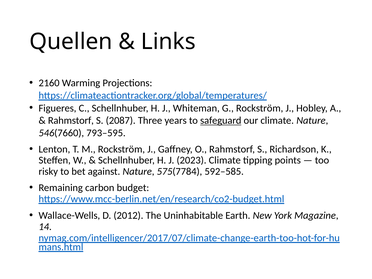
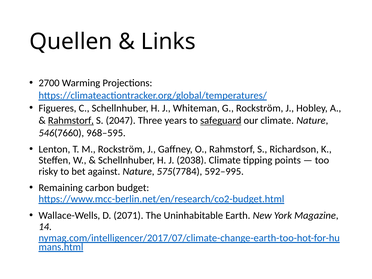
2160: 2160 -> 2700
Rahmstorf at (71, 121) underline: none -> present
2087: 2087 -> 2047
793–595: 793–595 -> 968–595
2023: 2023 -> 2038
592–585: 592–585 -> 592–995
2012: 2012 -> 2071
